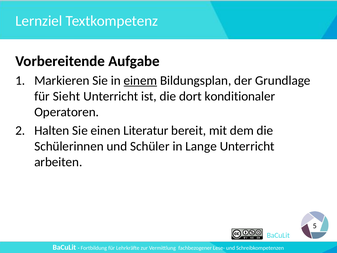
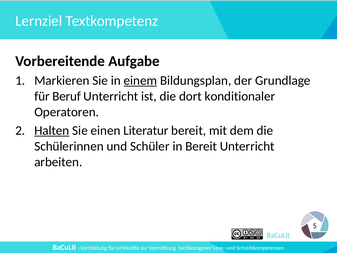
Sieht: Sieht -> Beruf
Halten underline: none -> present
in Lange: Lange -> Bereit
